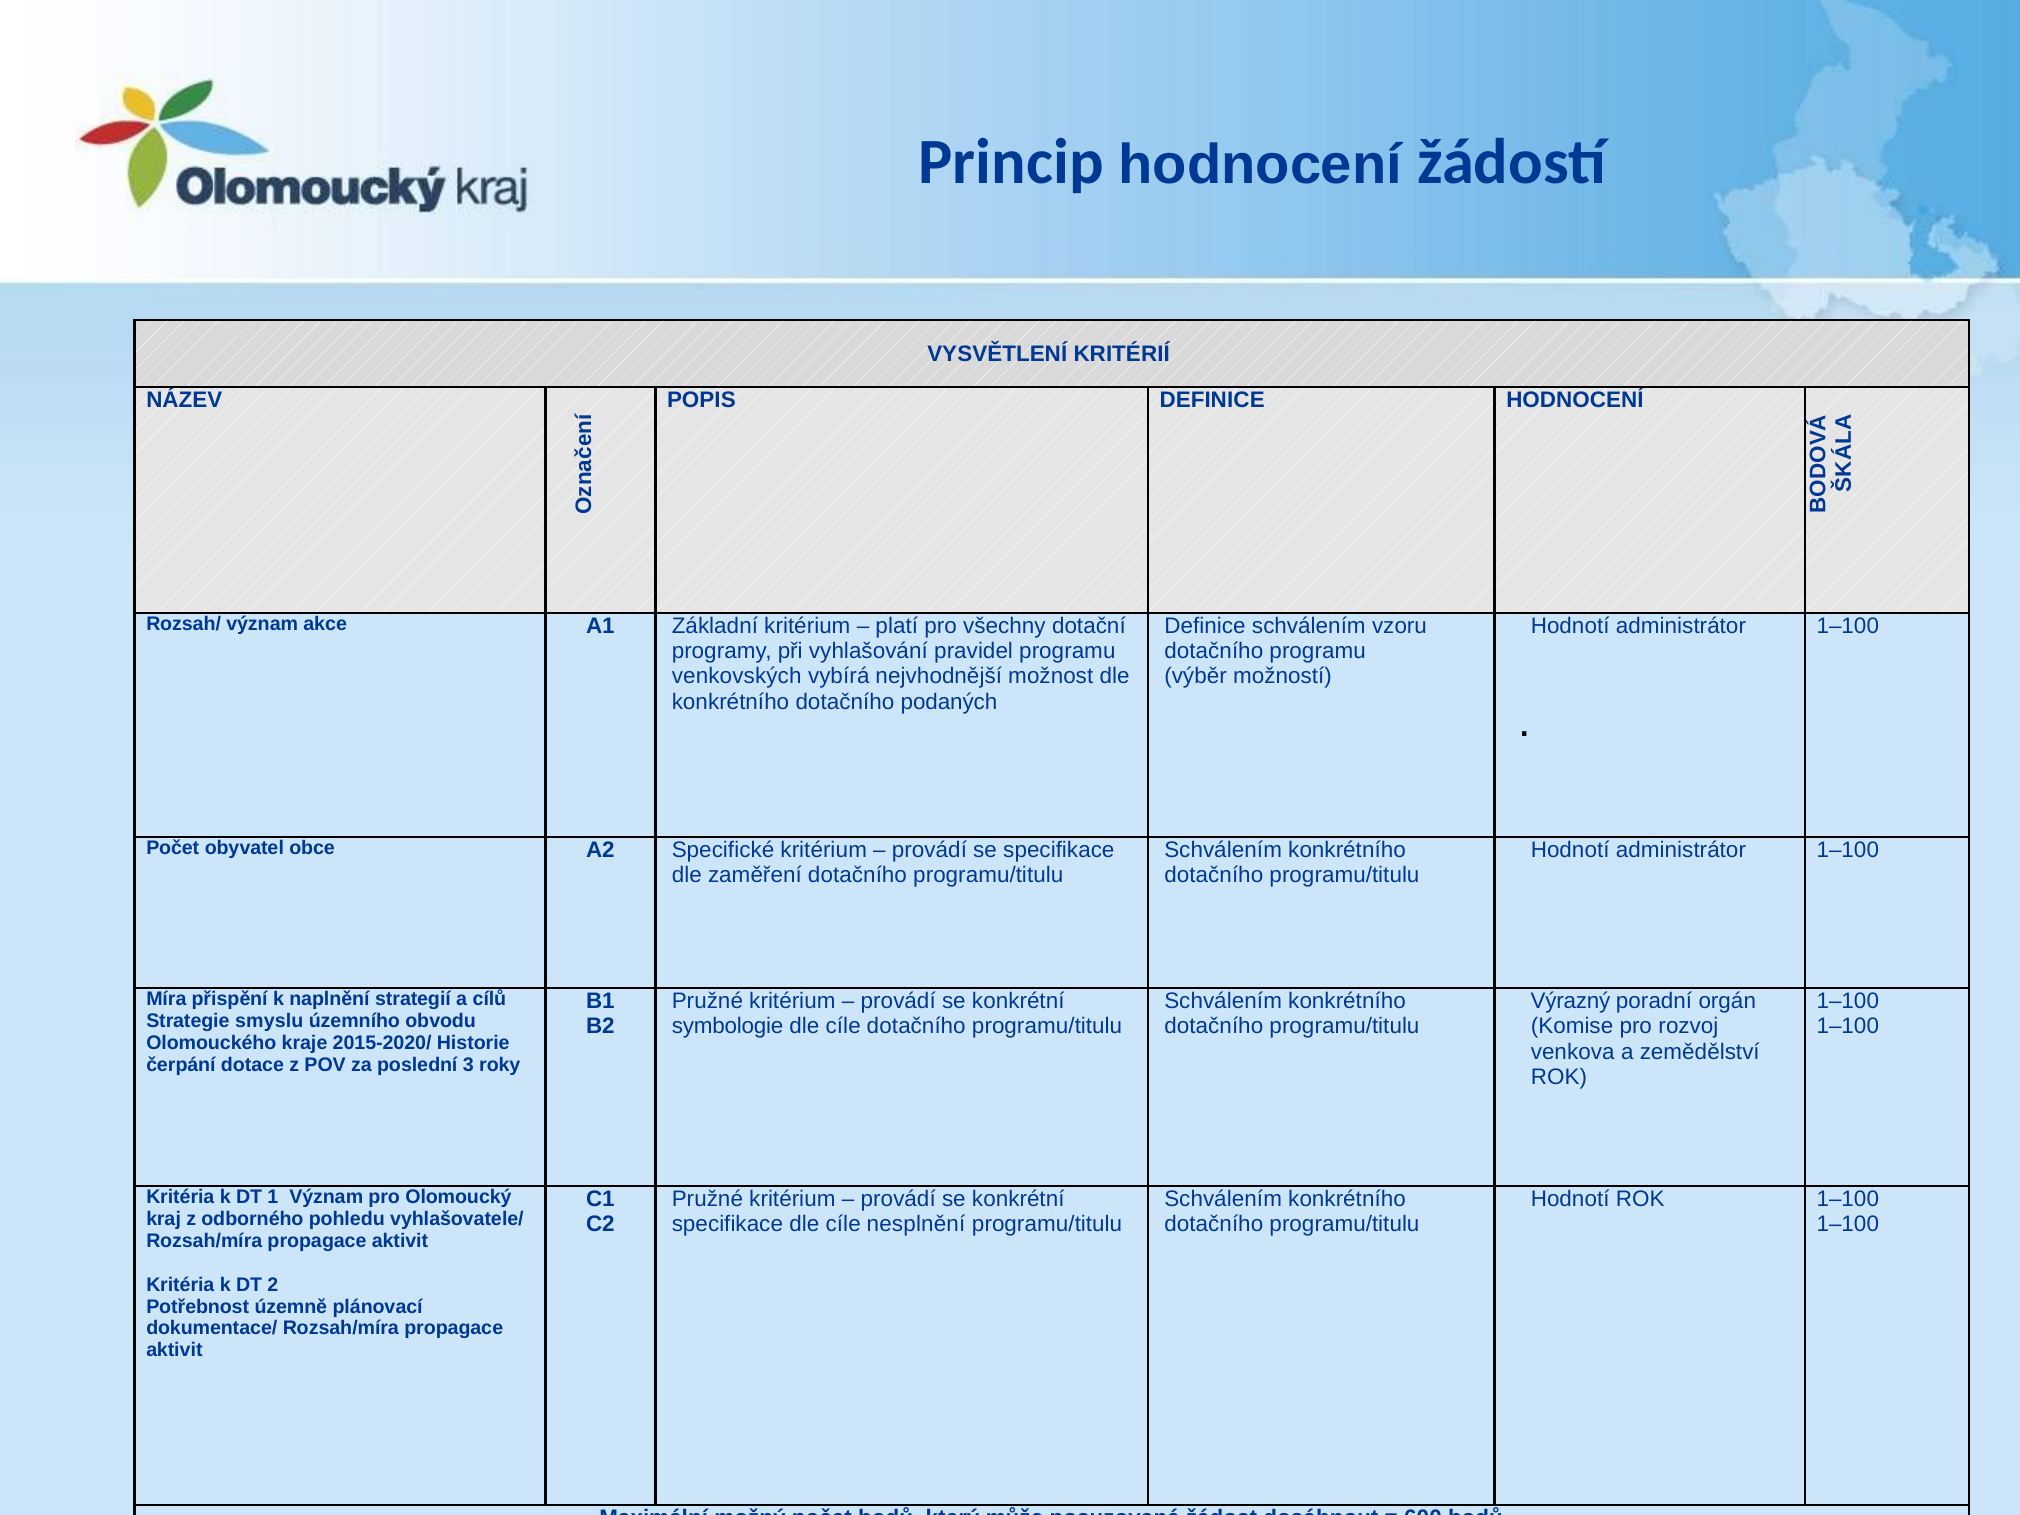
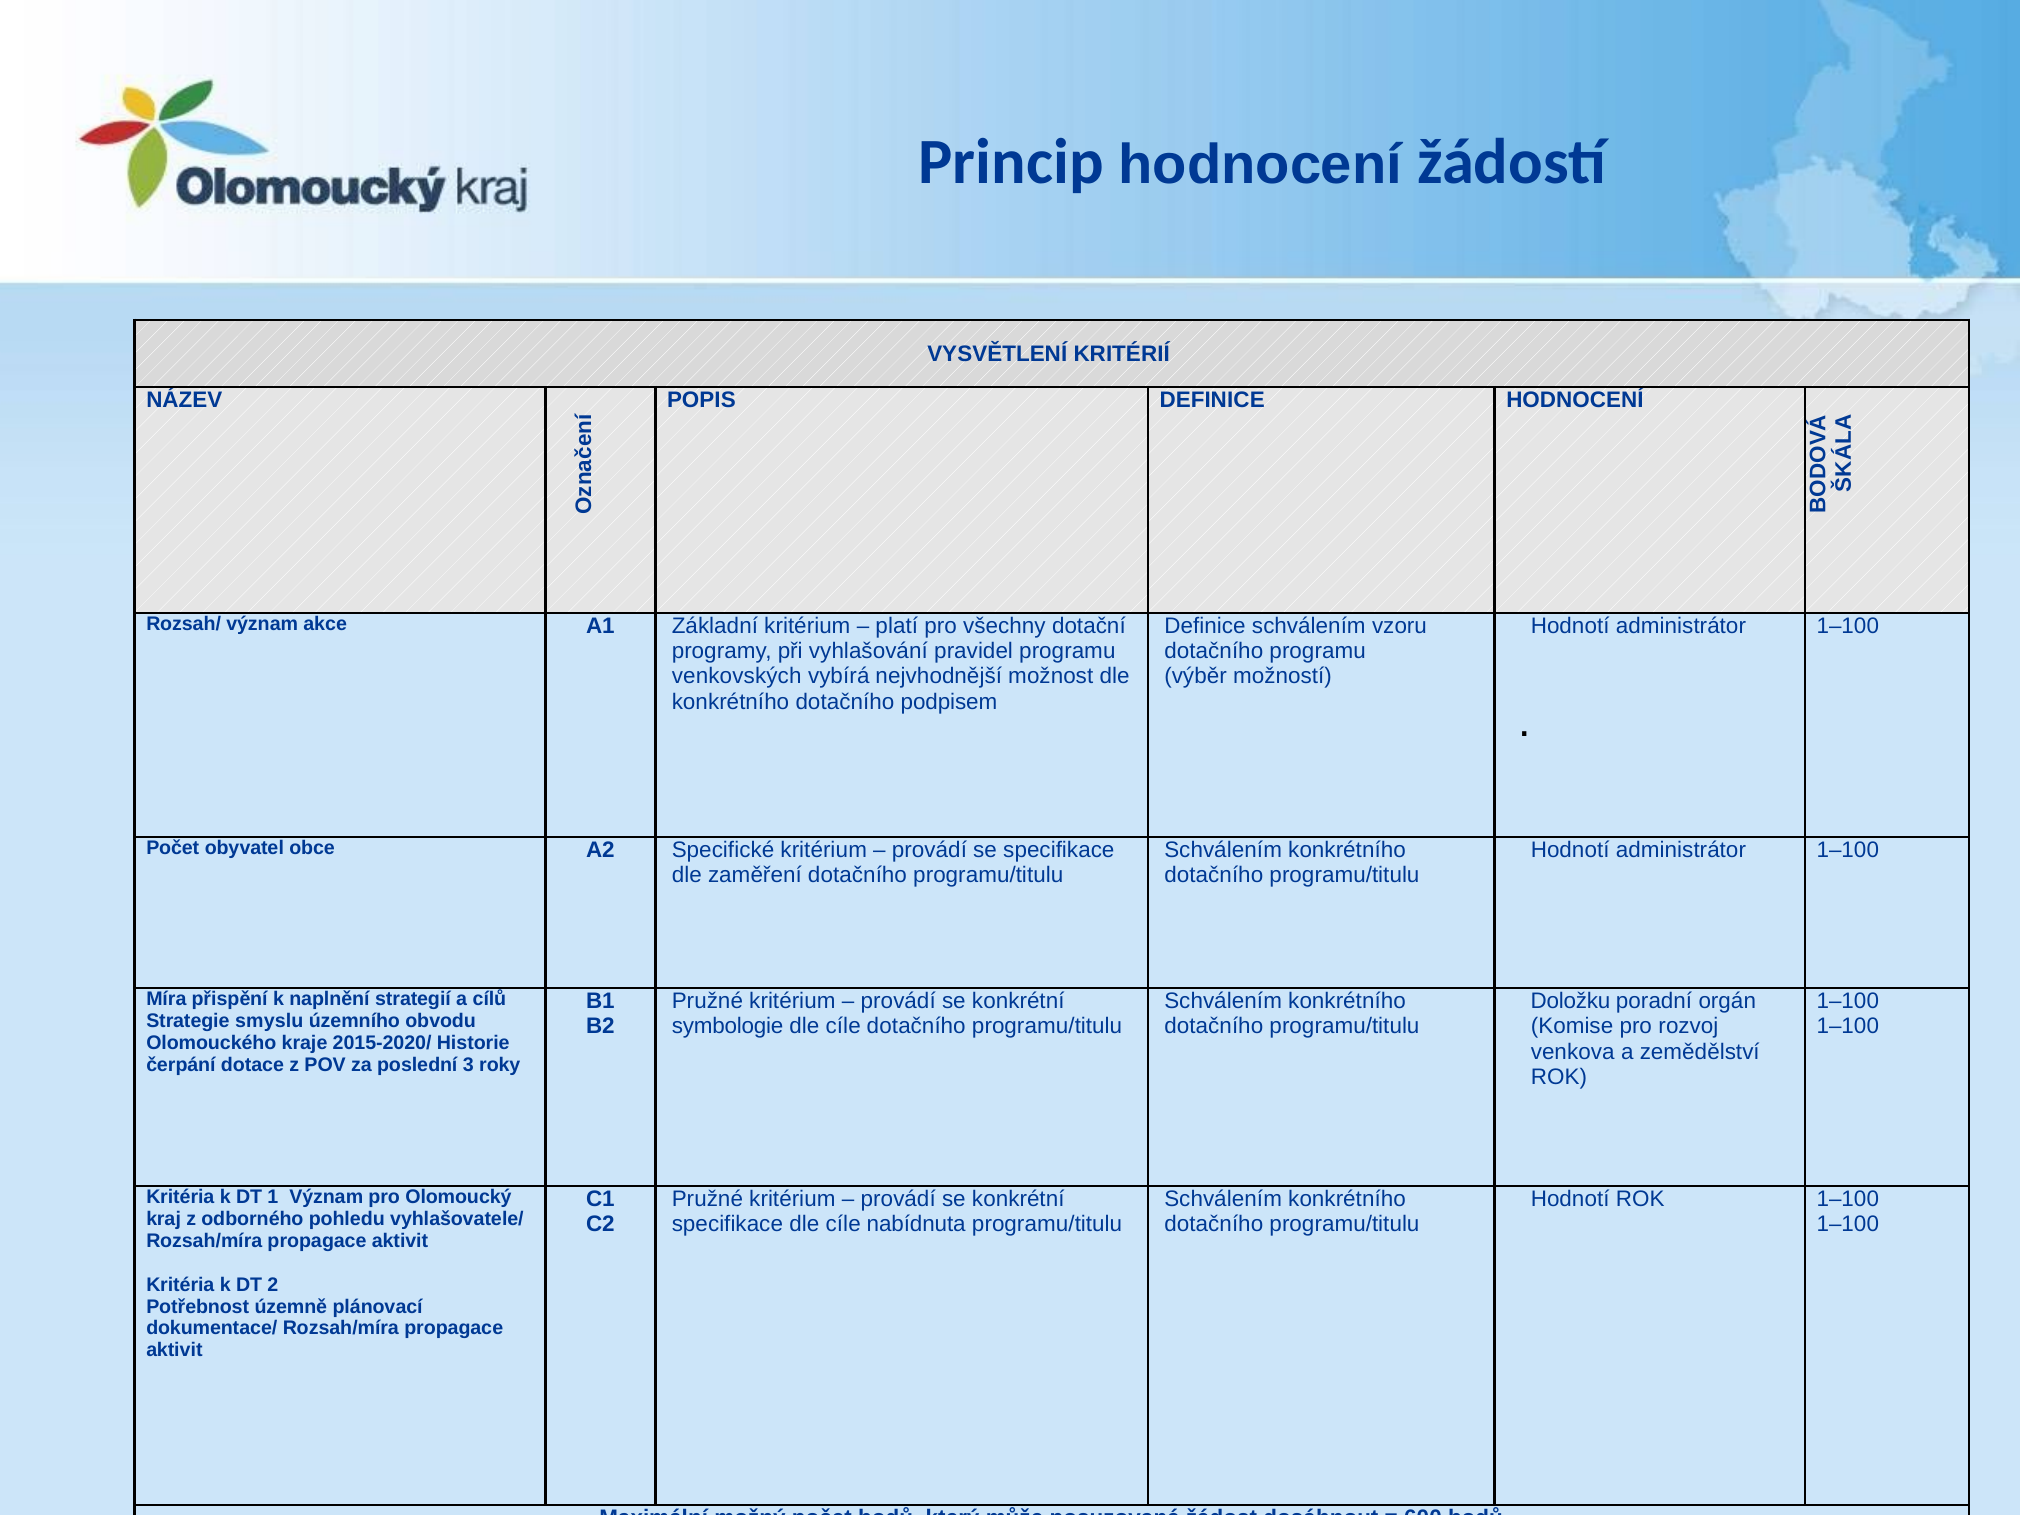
podaných: podaných -> podpisem
Výrazný: Výrazný -> Doložku
nesplnění: nesplnění -> nabídnuta
